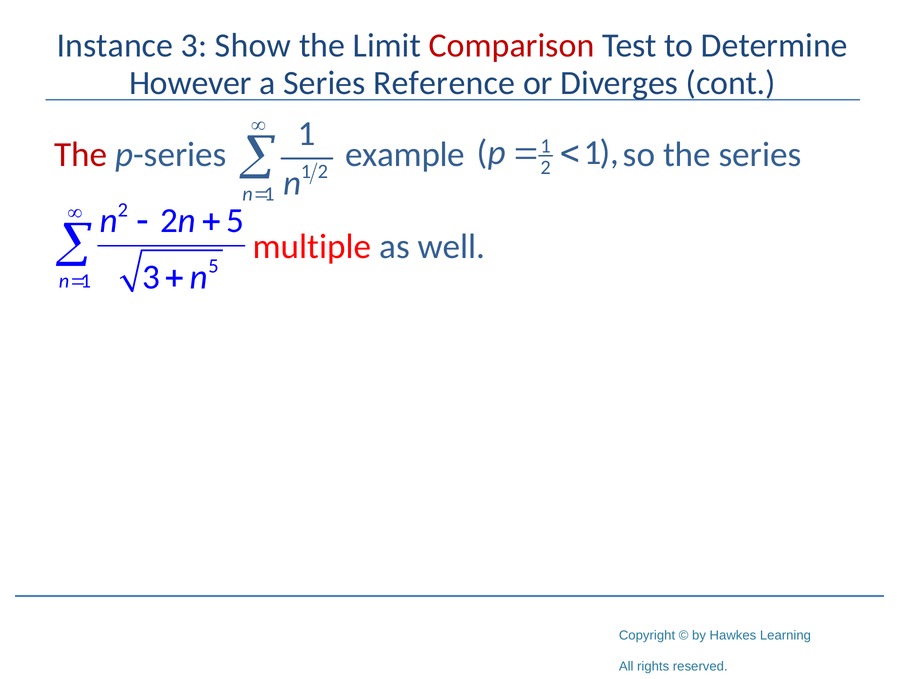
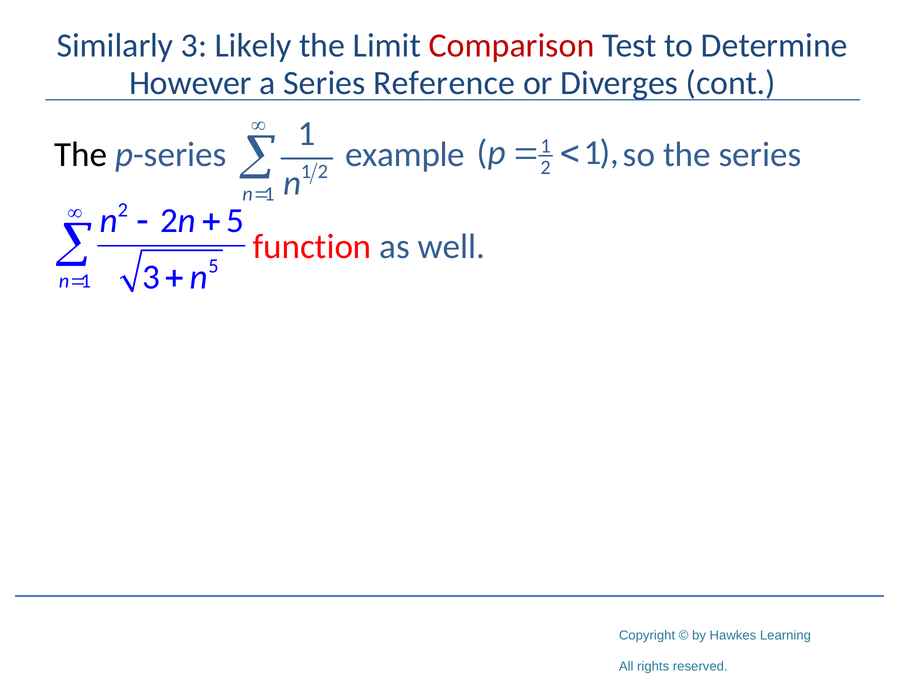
Instance: Instance -> Similarly
Show: Show -> Likely
The at (81, 155) colour: red -> black
multiple: multiple -> function
